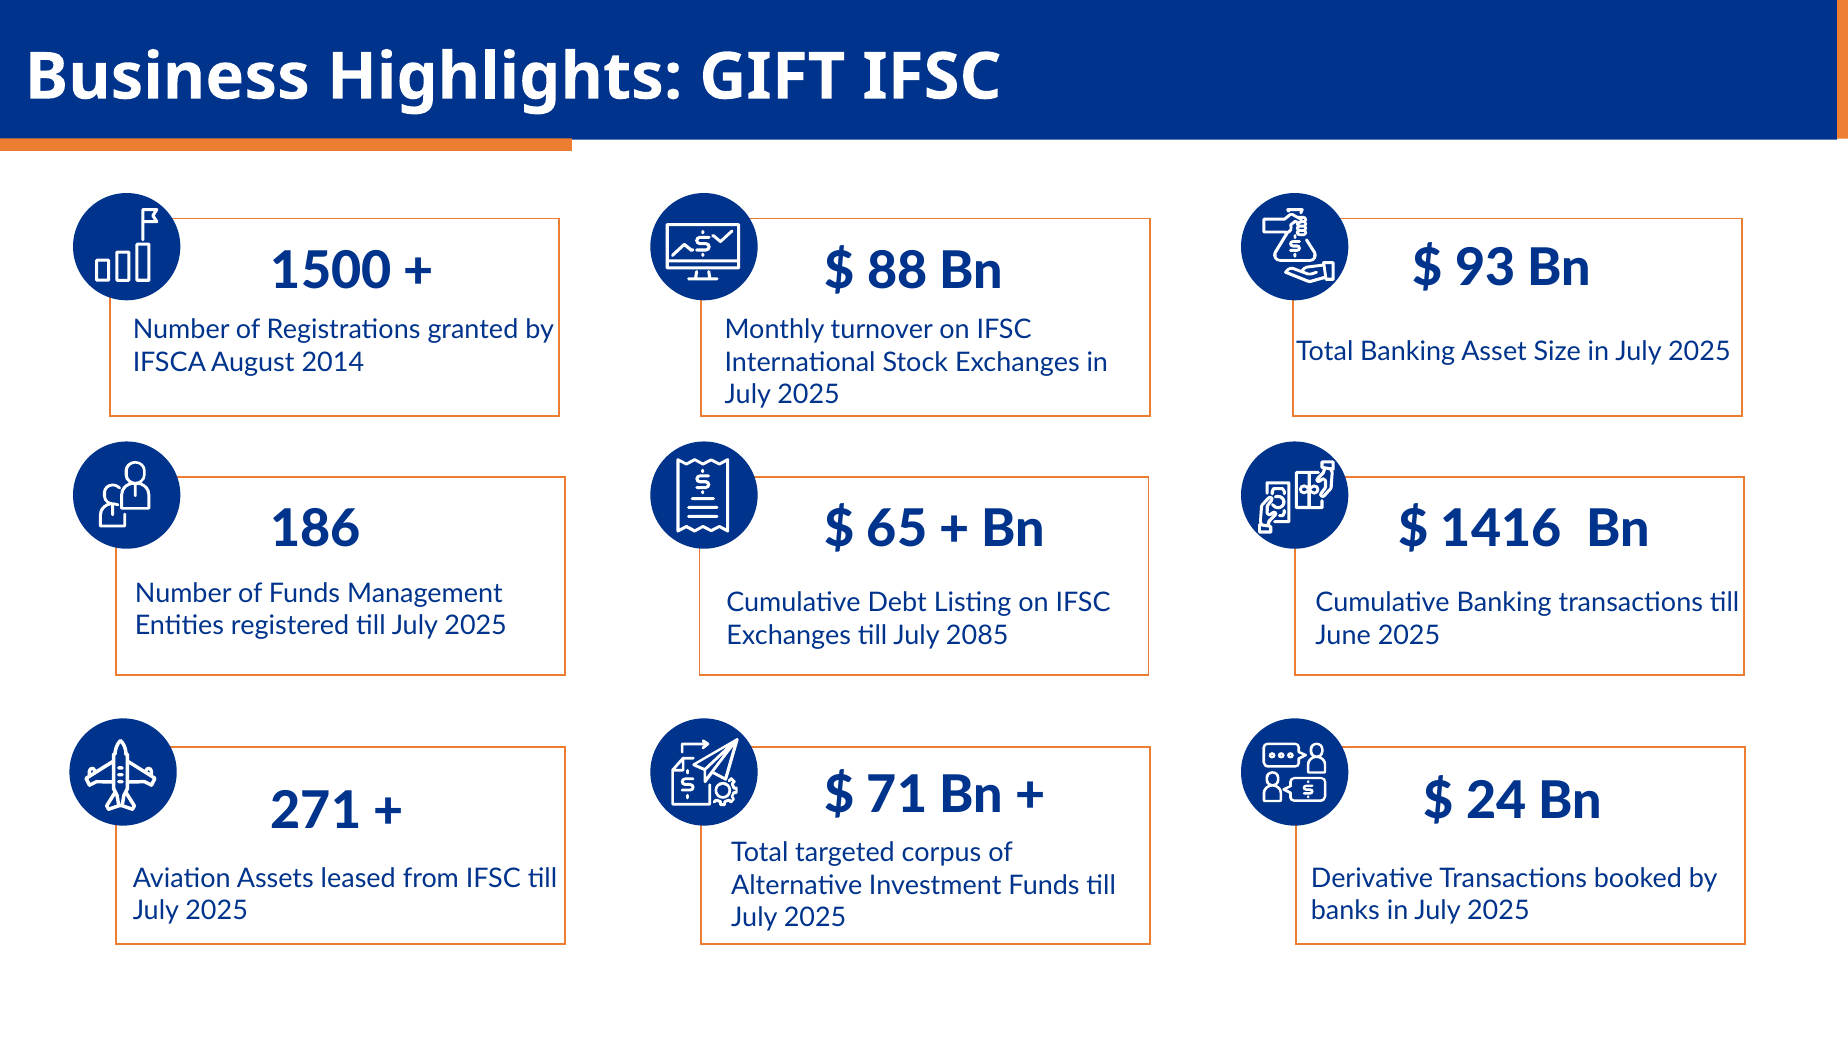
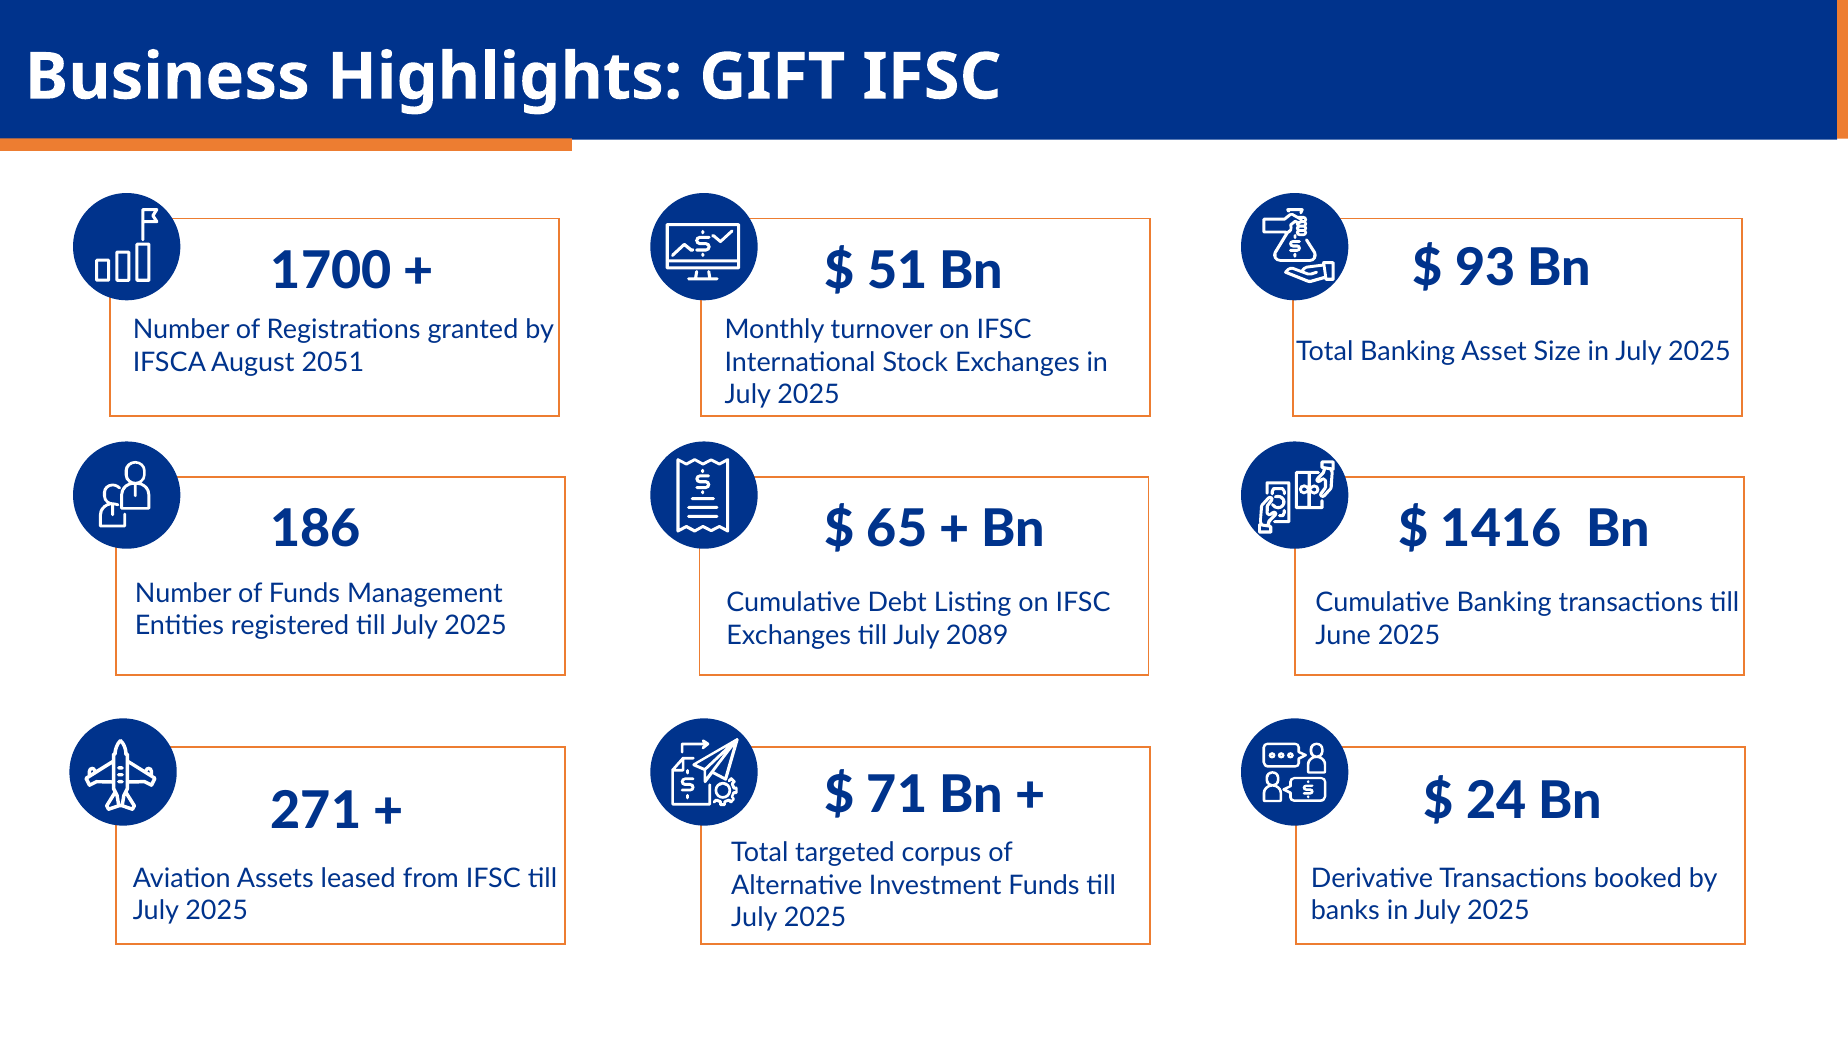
1500: 1500 -> 1700
88: 88 -> 51
2014: 2014 -> 2051
2085: 2085 -> 2089
